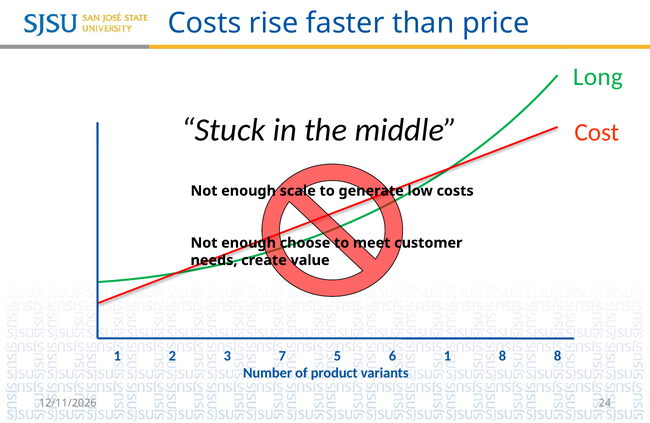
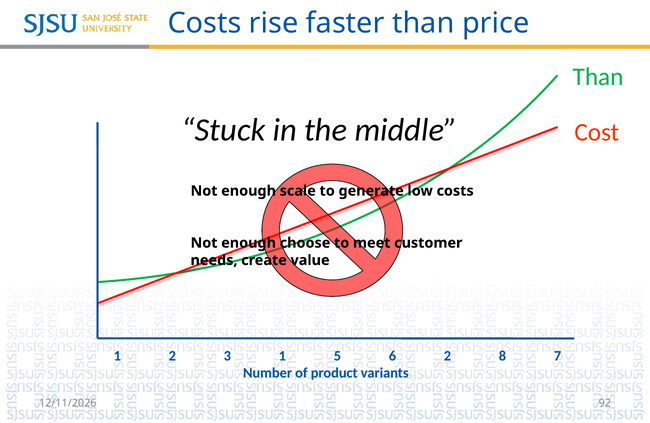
Long at (598, 77): Long -> Than
3 7: 7 -> 1
5 1: 1 -> 2
8 8: 8 -> 7
24: 24 -> 92
